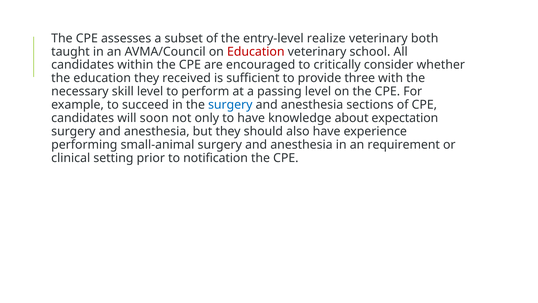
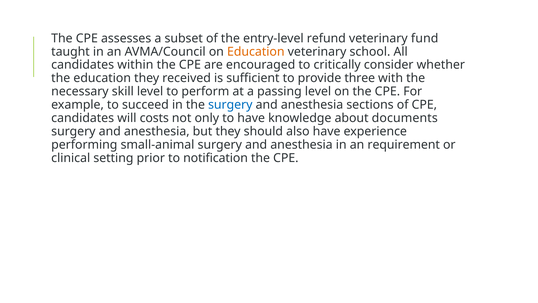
realize: realize -> refund
both: both -> fund
Education at (256, 52) colour: red -> orange
soon: soon -> costs
expectation: expectation -> documents
